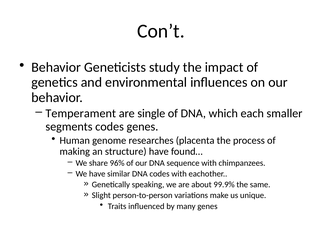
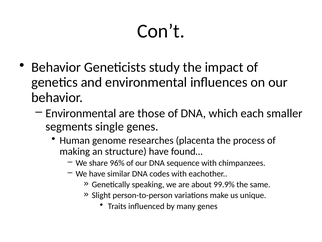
Temperament at (81, 113): Temperament -> Environmental
single: single -> those
segments codes: codes -> single
